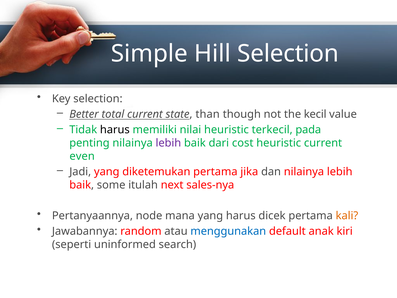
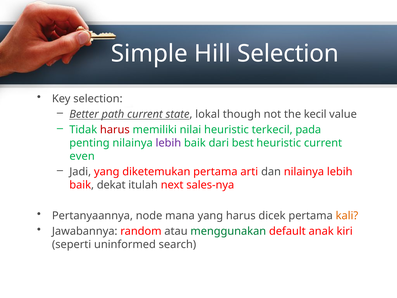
total: total -> path
than: than -> lokal
harus at (115, 130) colour: black -> red
cost: cost -> best
jika: jika -> arti
some: some -> dekat
menggunakan colour: blue -> green
